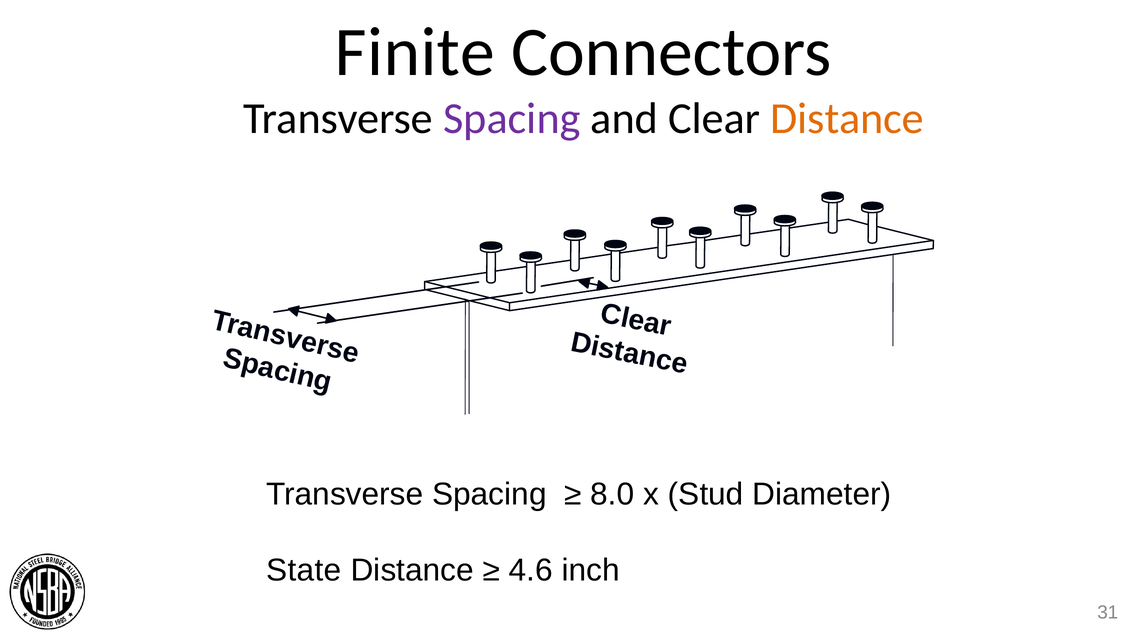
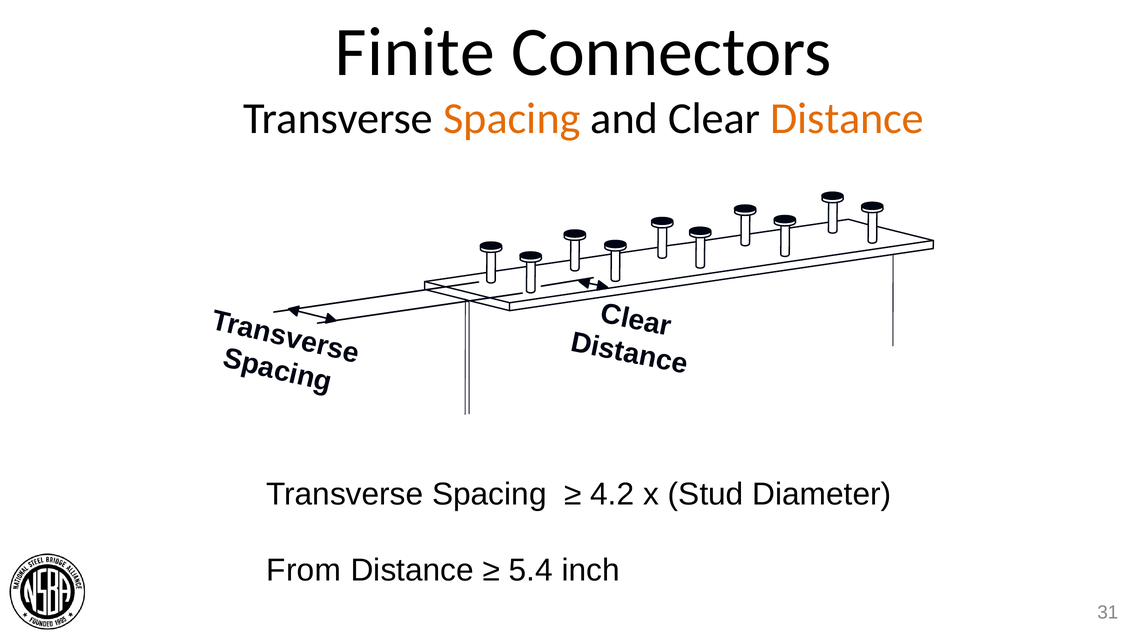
Spacing at (512, 119) colour: purple -> orange
8.0: 8.0 -> 4.2
State: State -> From
4.6: 4.6 -> 5.4
